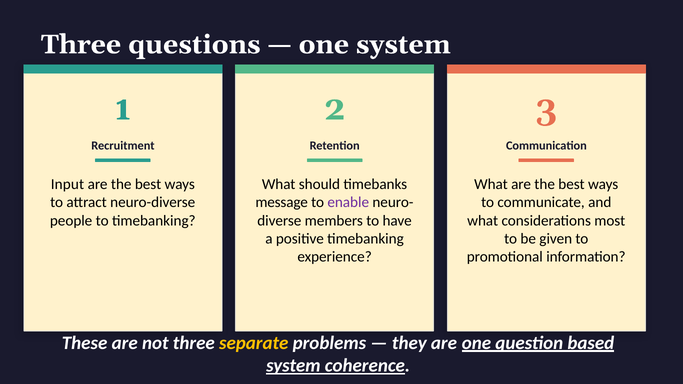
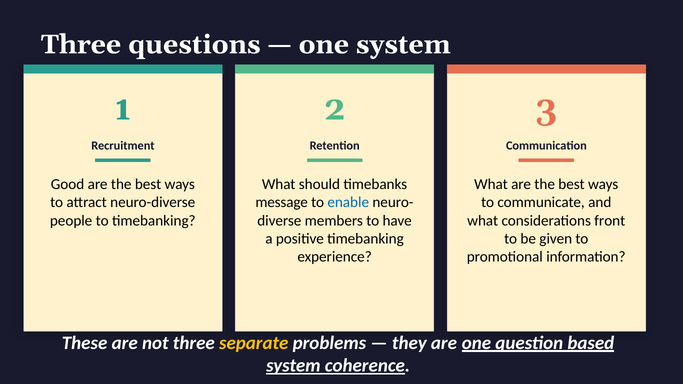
Input: Input -> Good
enable colour: purple -> blue
most: most -> front
